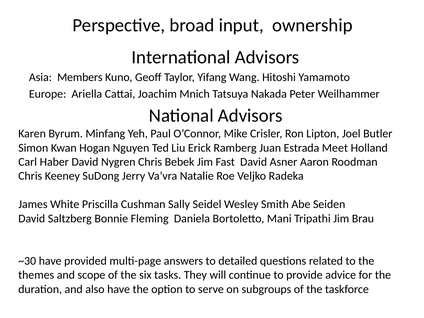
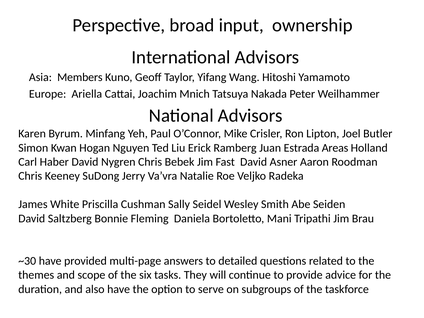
Meet: Meet -> Areas
